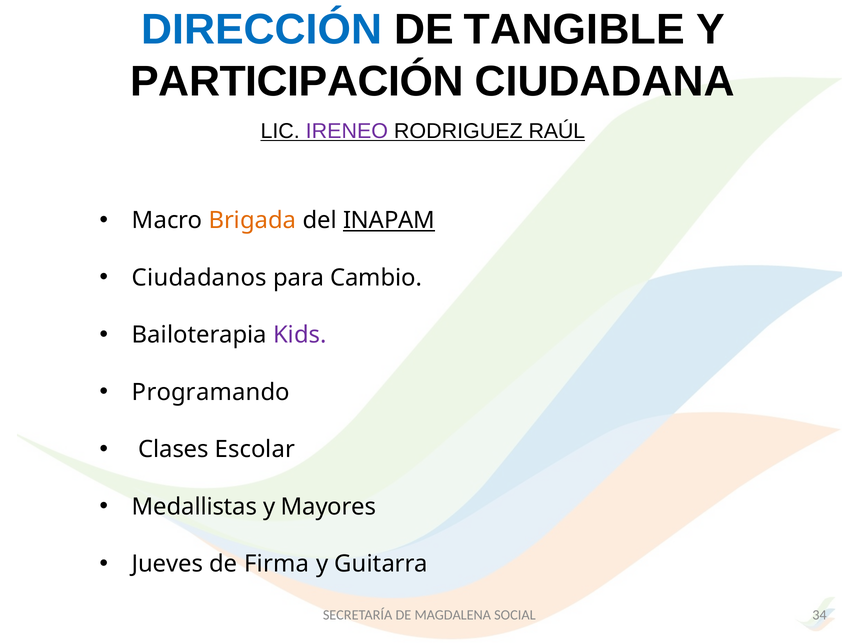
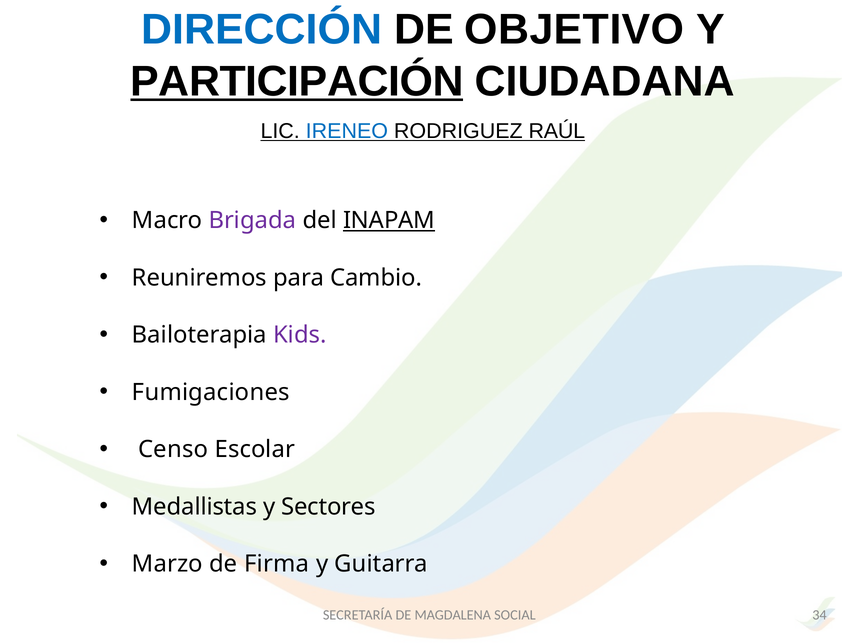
TANGIBLE: TANGIBLE -> OBJETIVO
PARTICIPACIÓN underline: none -> present
IRENEO colour: purple -> blue
Brigada colour: orange -> purple
Ciudadanos: Ciudadanos -> Reuniremos
Programando: Programando -> Fumigaciones
Clases: Clases -> Censo
Mayores: Mayores -> Sectores
Jueves: Jueves -> Marzo
